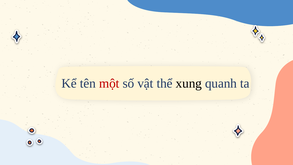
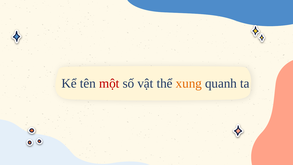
xung colour: black -> orange
